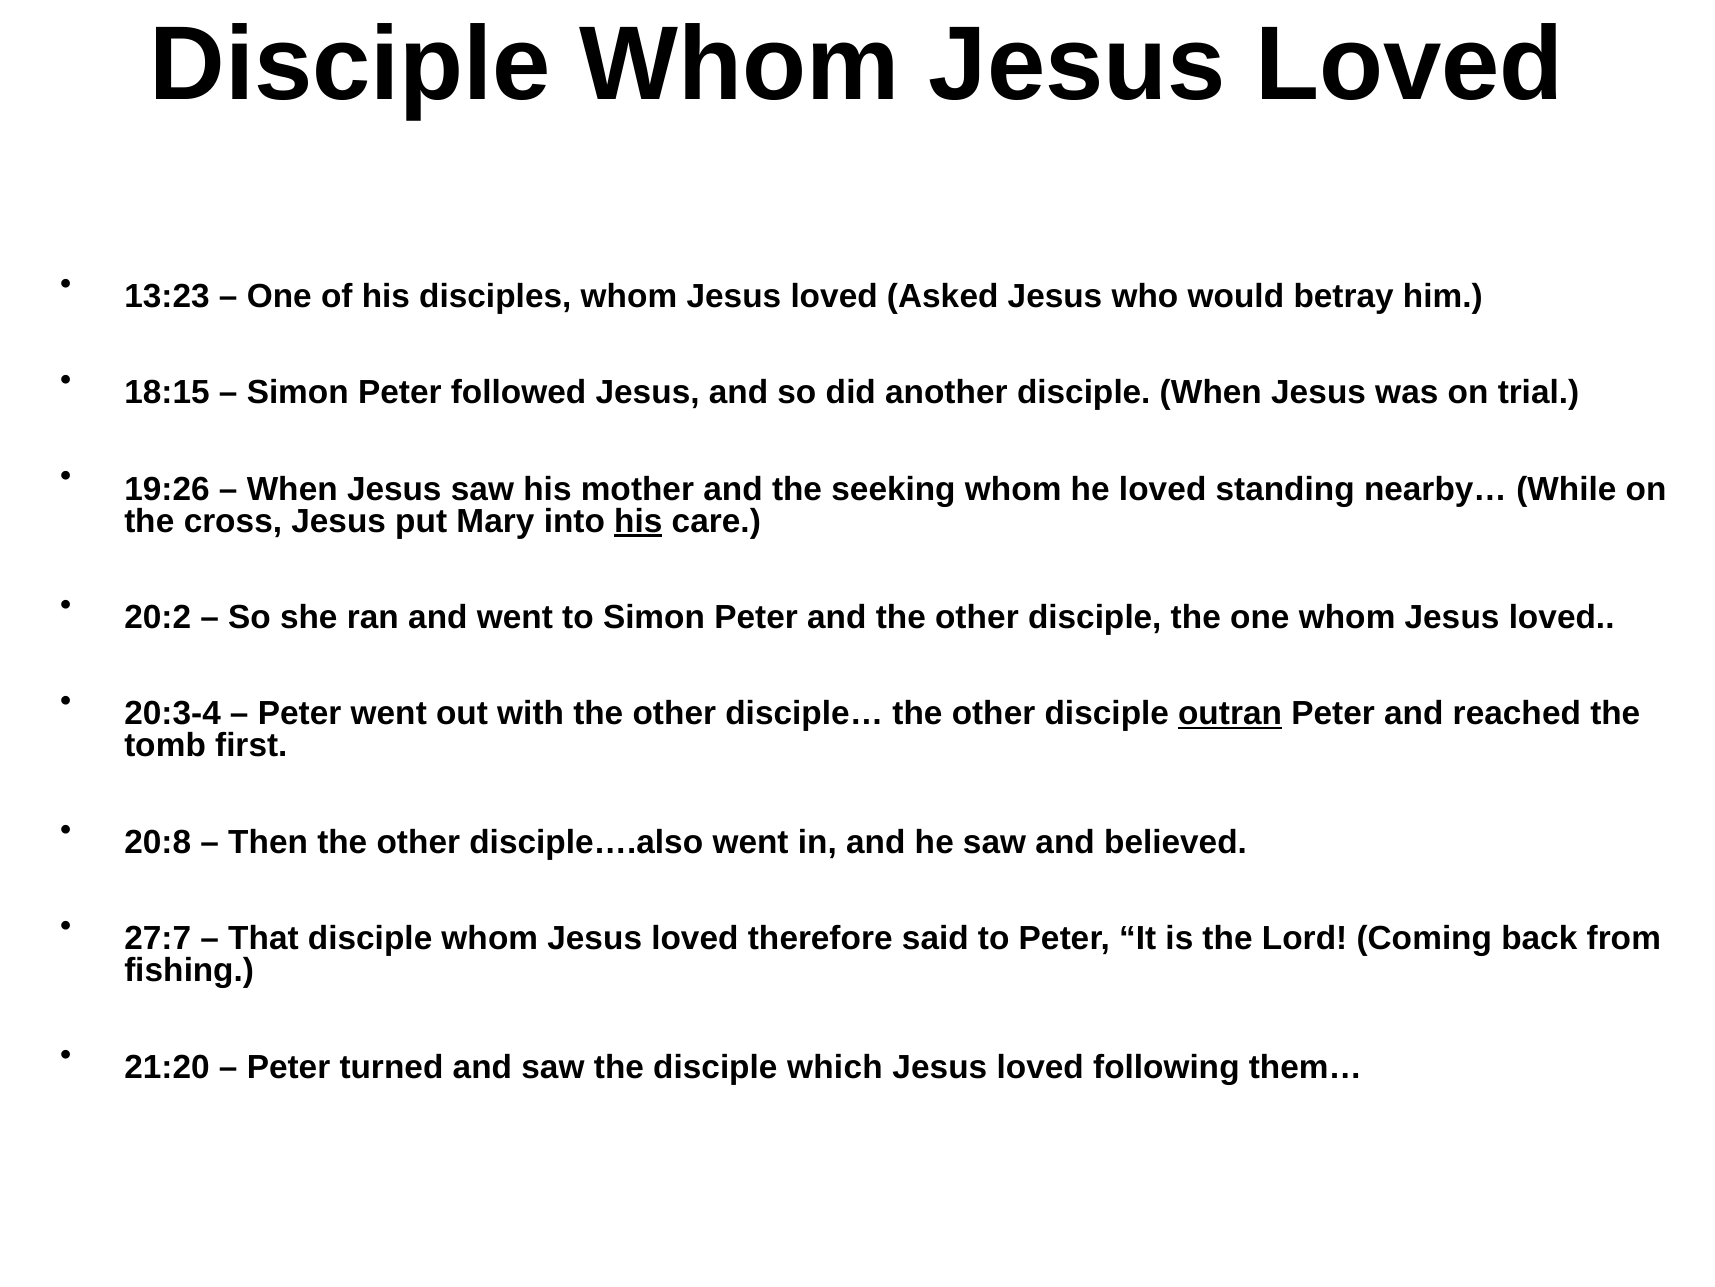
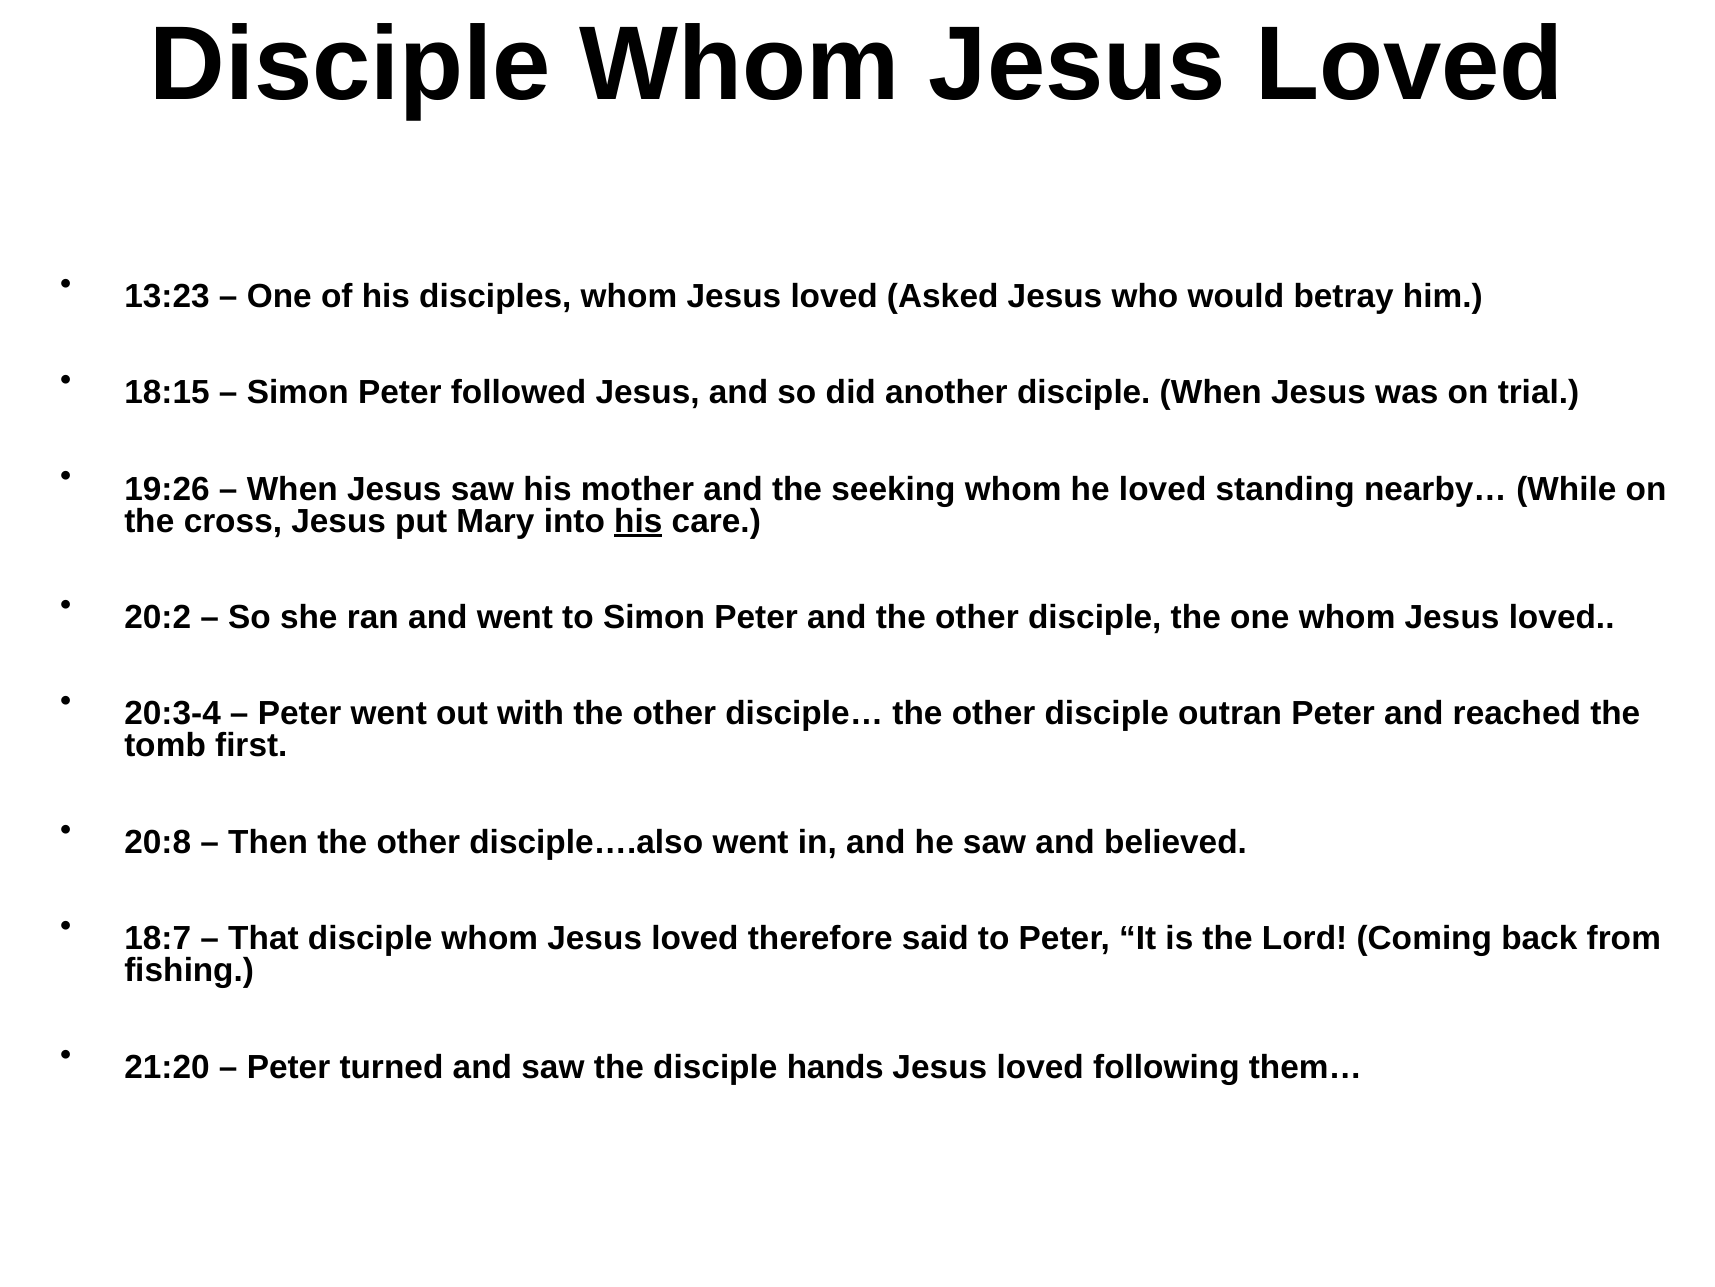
outran underline: present -> none
27:7: 27:7 -> 18:7
which: which -> hands
